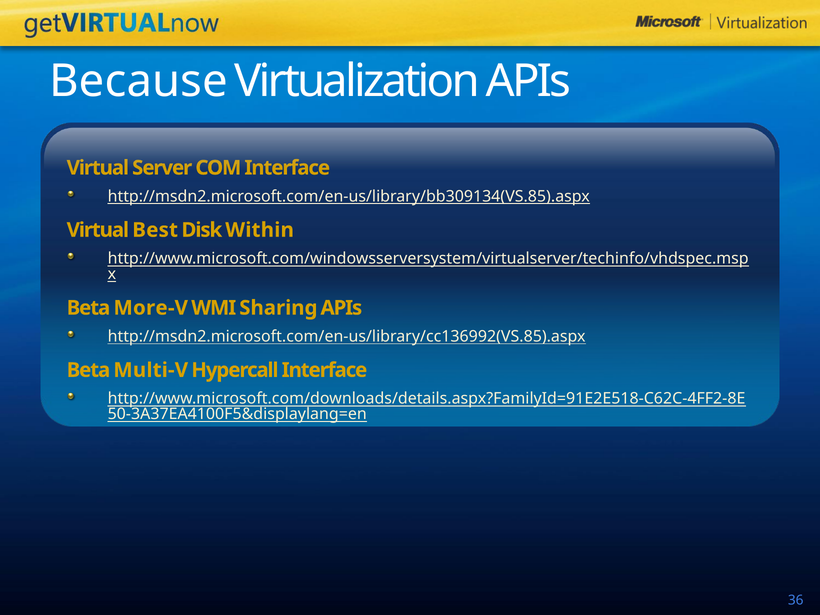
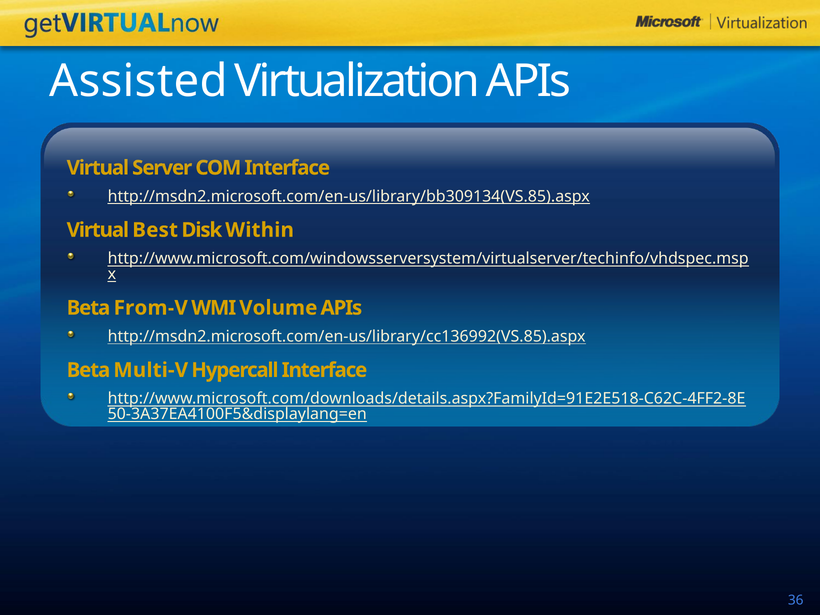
Because: Because -> Assisted
More-V: More-V -> From-V
Sharing: Sharing -> Volume
